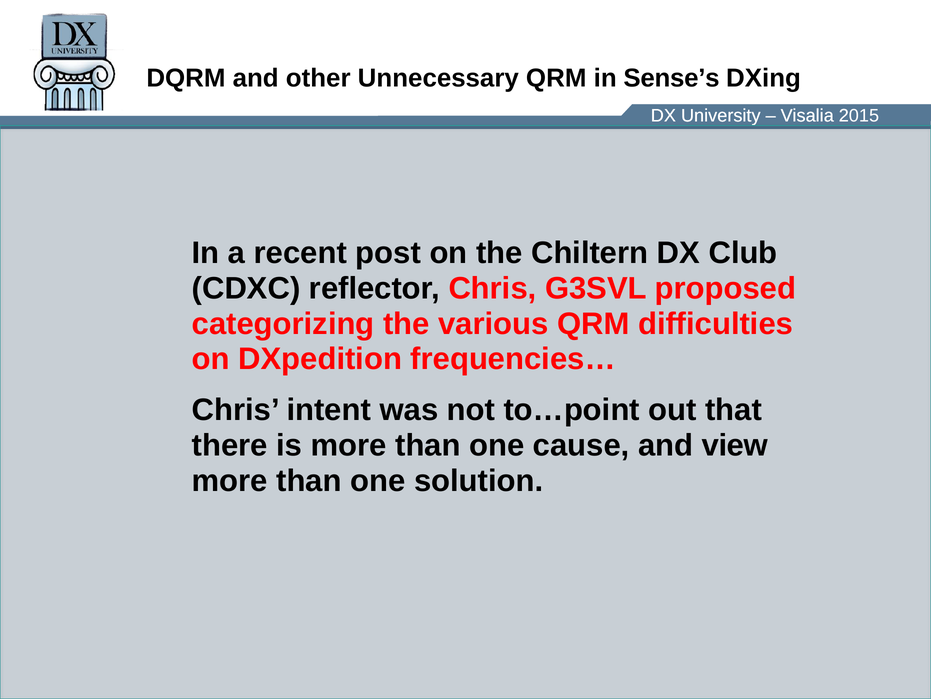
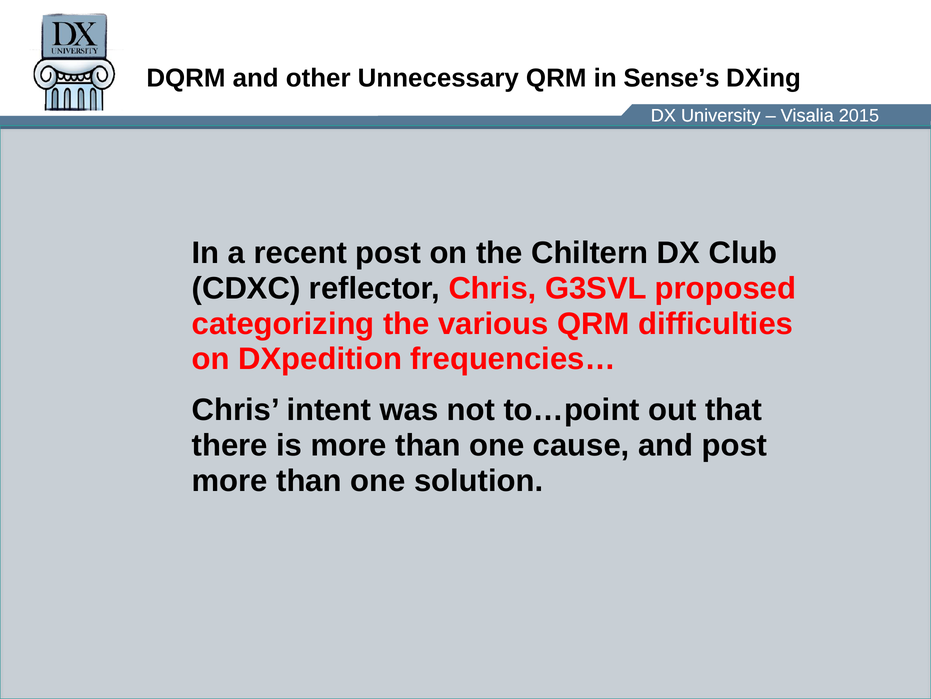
and view: view -> post
